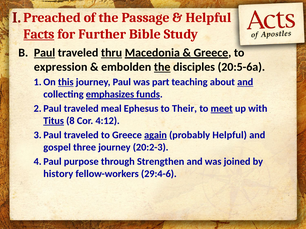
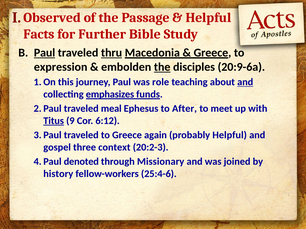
Preached: Preached -> Observed
Facts underline: present -> none
20:5-6a: 20:5-6a -> 20:9-6a
this underline: present -> none
part: part -> role
Their: Their -> After
meet underline: present -> none
8: 8 -> 9
4:12: 4:12 -> 6:12
again underline: present -> none
three journey: journey -> context
purpose: purpose -> denoted
Strengthen: Strengthen -> Missionary
29:4-6: 29:4-6 -> 25:4-6
